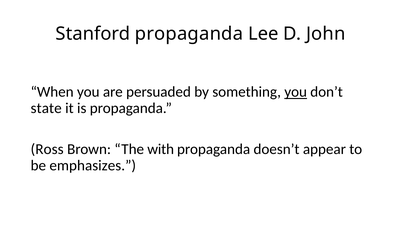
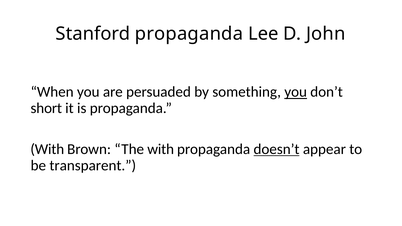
state: state -> short
Ross at (47, 149): Ross -> With
doesn’t underline: none -> present
emphasizes: emphasizes -> transparent
